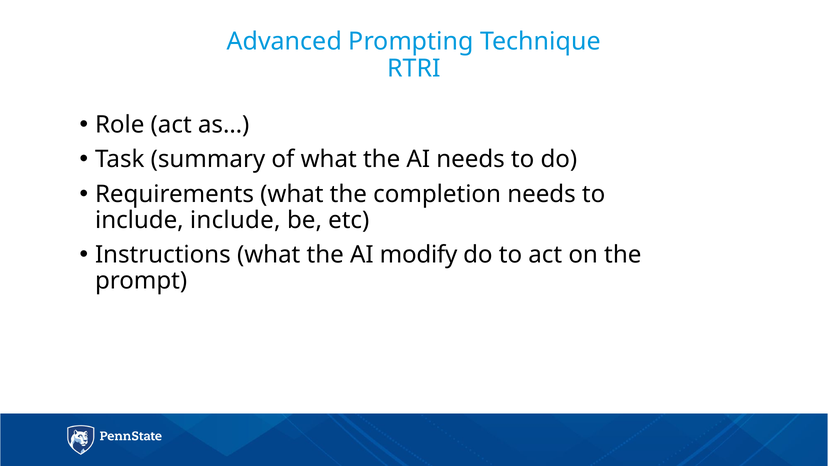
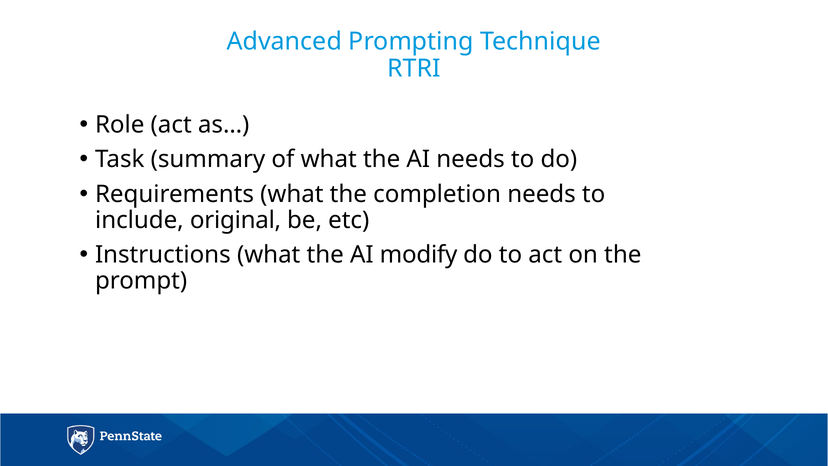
include include: include -> original
